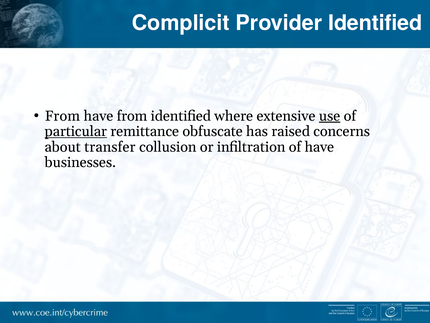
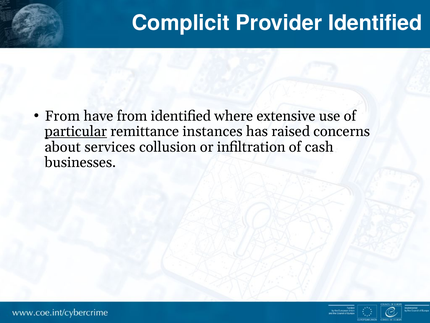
use underline: present -> none
obfuscate: obfuscate -> instances
transfer: transfer -> services
of have: have -> cash
